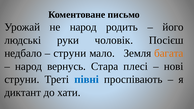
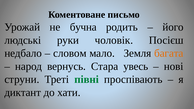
не народ: народ -> бучна
струни at (70, 53): струни -> словом
плесі: плесі -> увесь
півні colour: blue -> green
